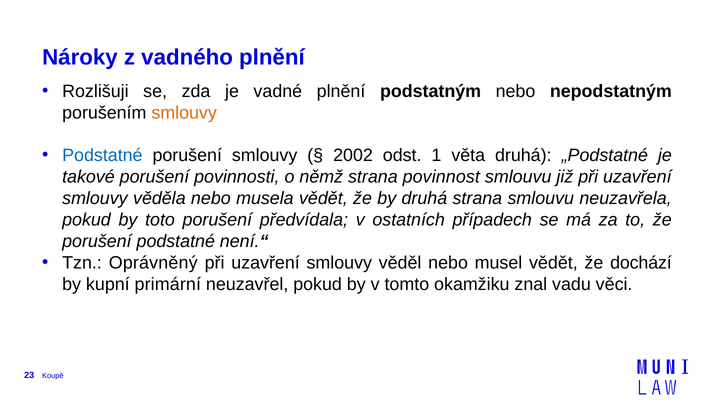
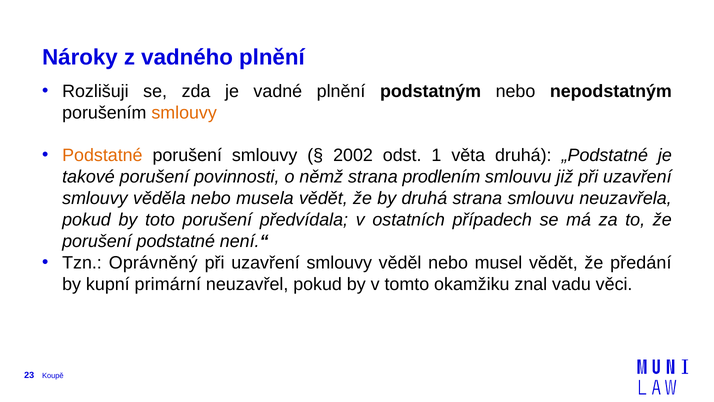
Podstatné at (102, 155) colour: blue -> orange
povinnost: povinnost -> prodlením
dochází: dochází -> předání
